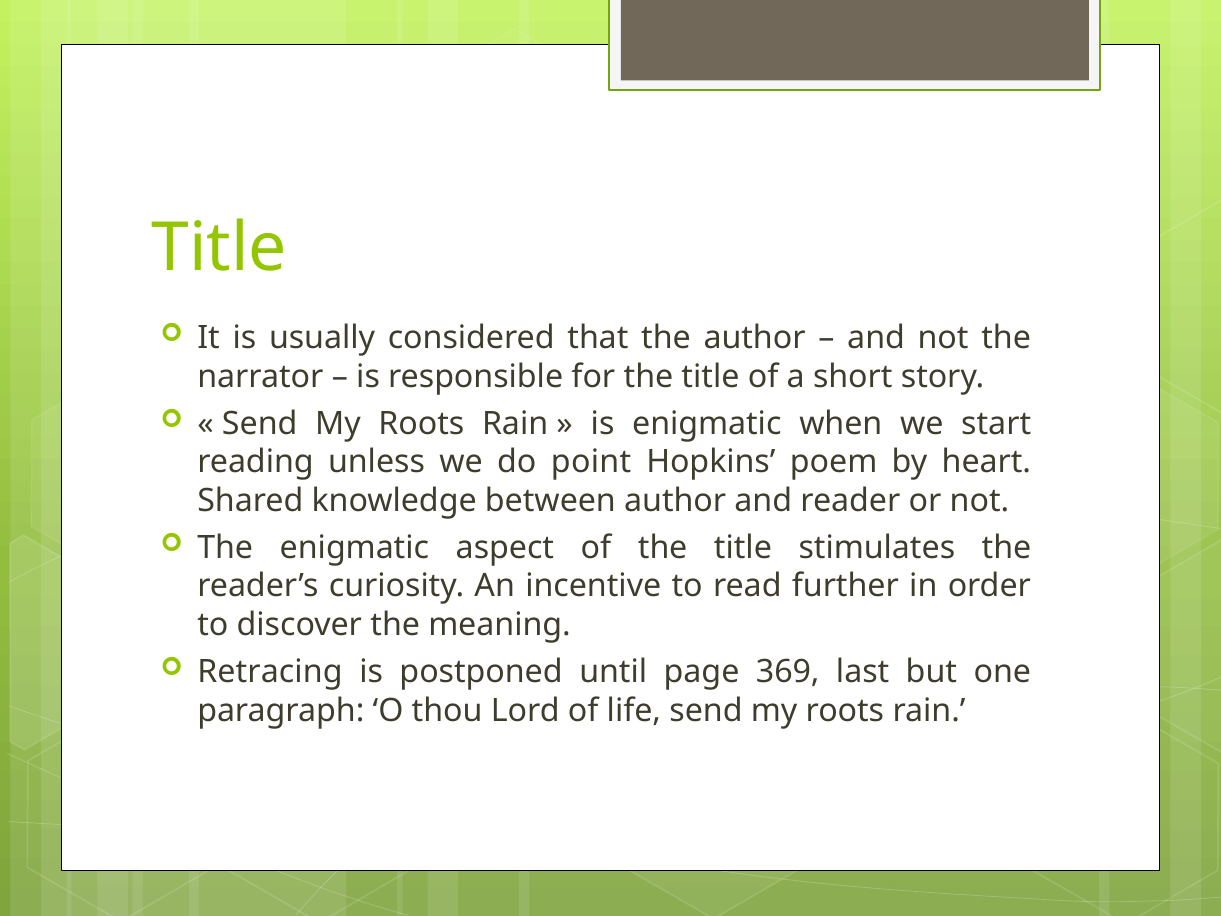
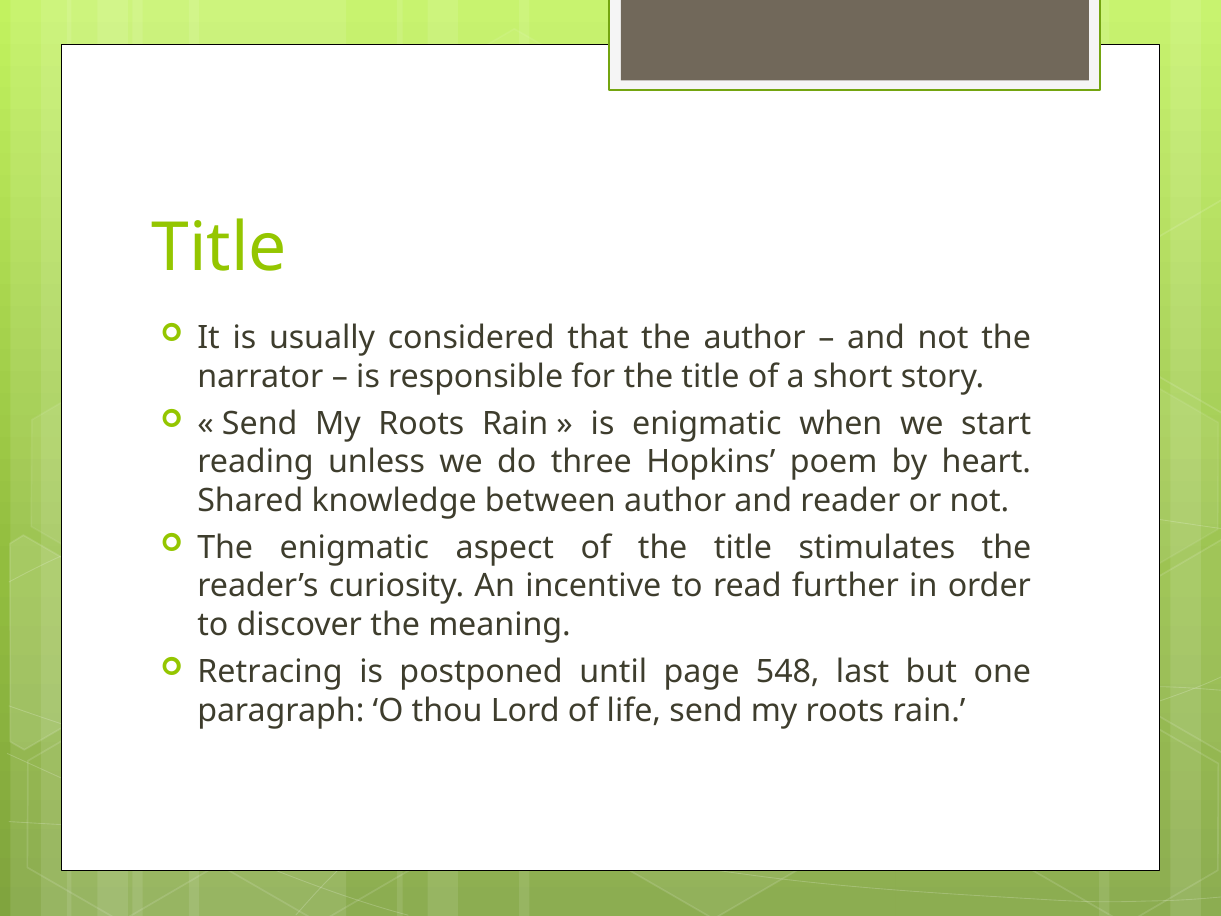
point: point -> three
369: 369 -> 548
